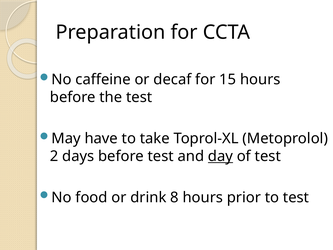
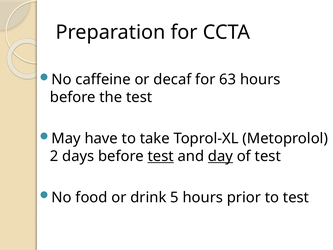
15: 15 -> 63
test at (161, 156) underline: none -> present
8: 8 -> 5
